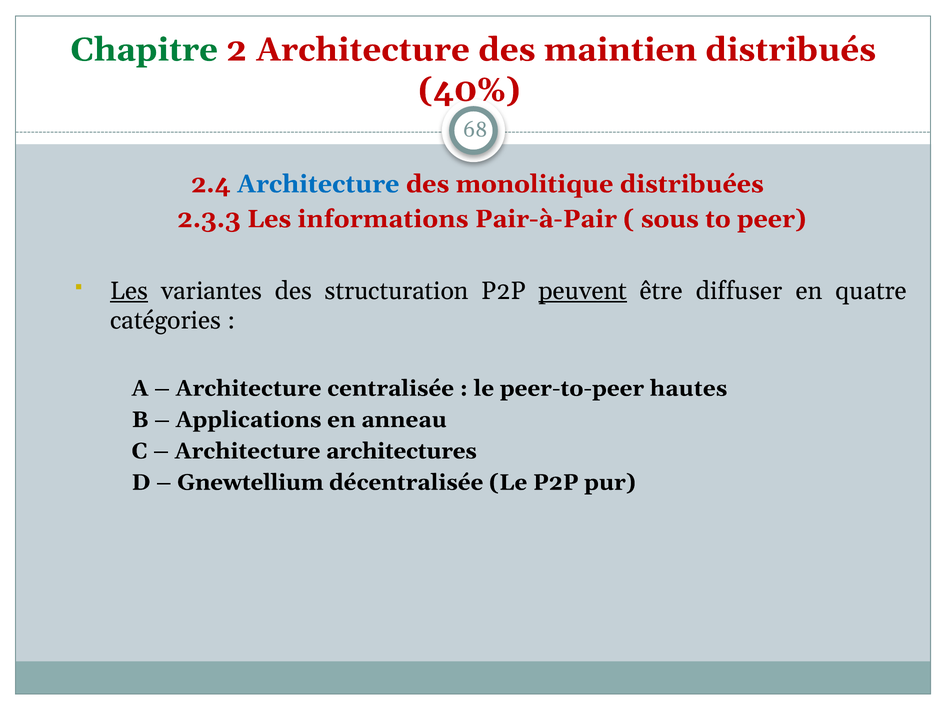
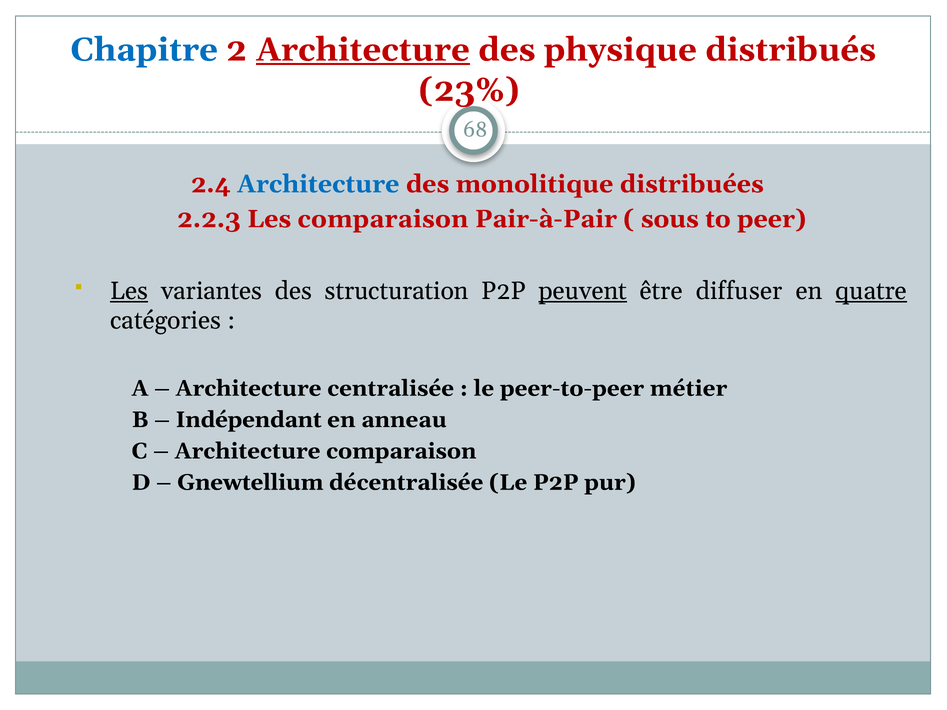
Chapitre colour: green -> blue
Architecture at (363, 50) underline: none -> present
maintien: maintien -> physique
40%: 40% -> 23%
2.3.3: 2.3.3 -> 2.2.3
Les informations: informations -> comparaison
quatre underline: none -> present
hautes: hautes -> métier
Applications: Applications -> Indépendant
Architecture architectures: architectures -> comparaison
